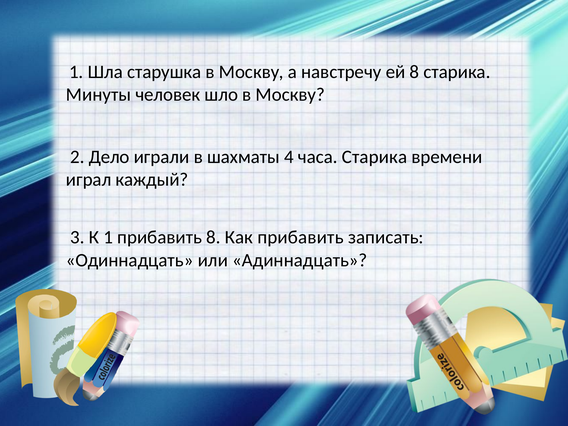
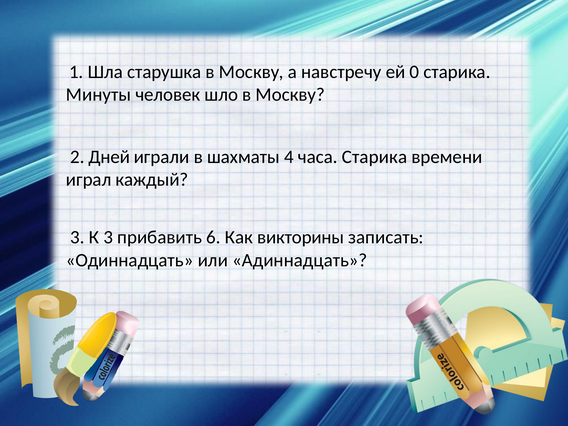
ей 8: 8 -> 0
Дело: Дело -> Дней
К 1: 1 -> 3
прибавить 8: 8 -> 6
Как прибавить: прибавить -> викторины
